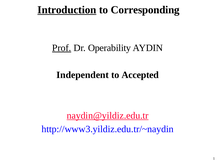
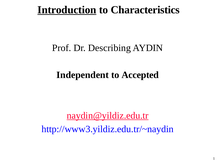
Corresponding: Corresponding -> Characteristics
Prof underline: present -> none
Operability: Operability -> Describing
